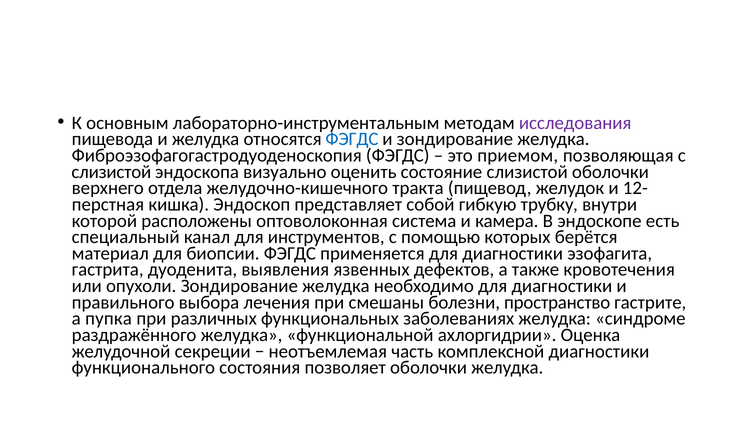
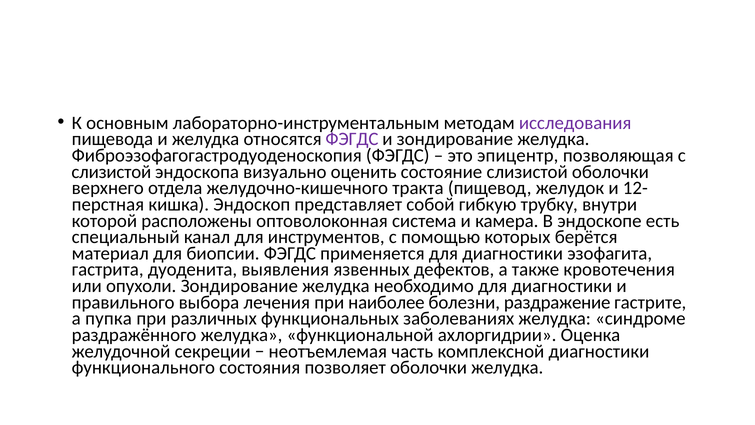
ФЭГДС at (352, 139) colour: blue -> purple
приемом: приемом -> эпицентр
смешаны: смешаны -> наиболее
пространство: пространство -> раздражение
